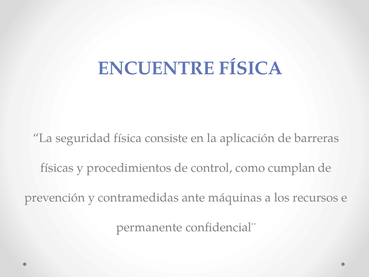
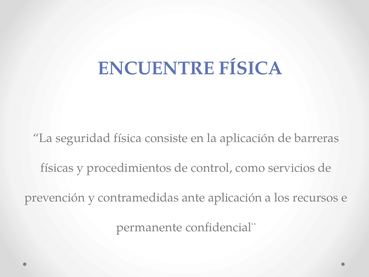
cumplan: cumplan -> servicios
ante máquinas: máquinas -> aplicación
